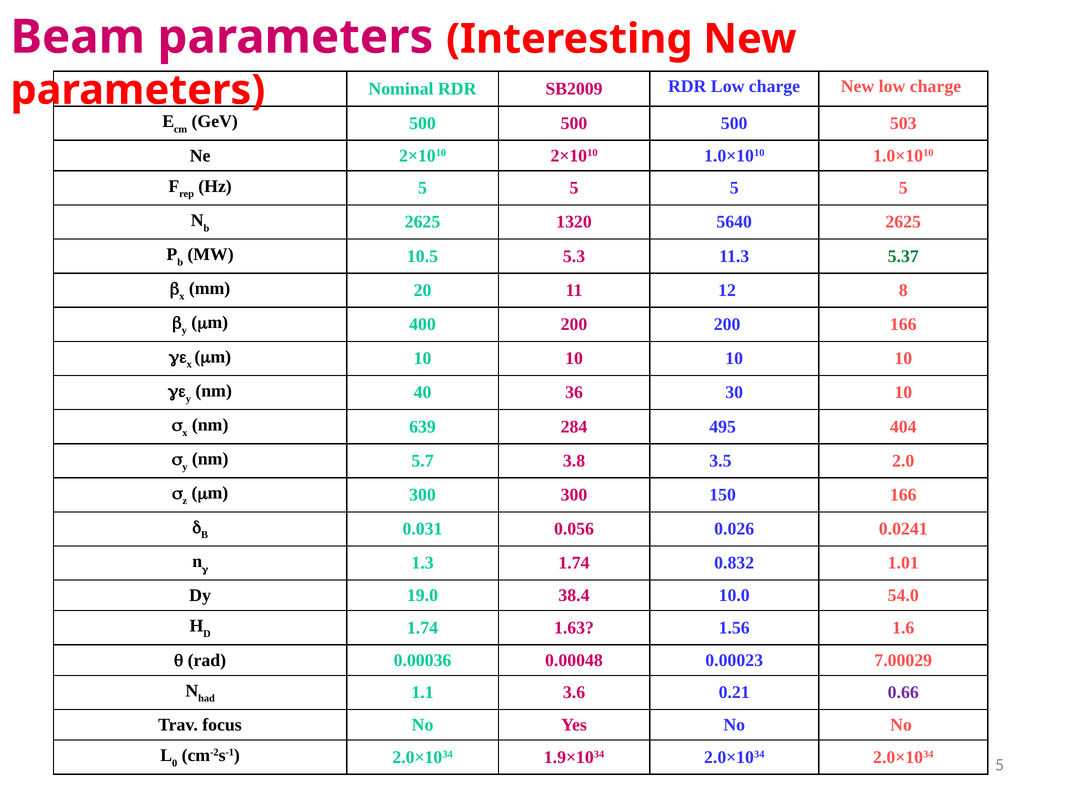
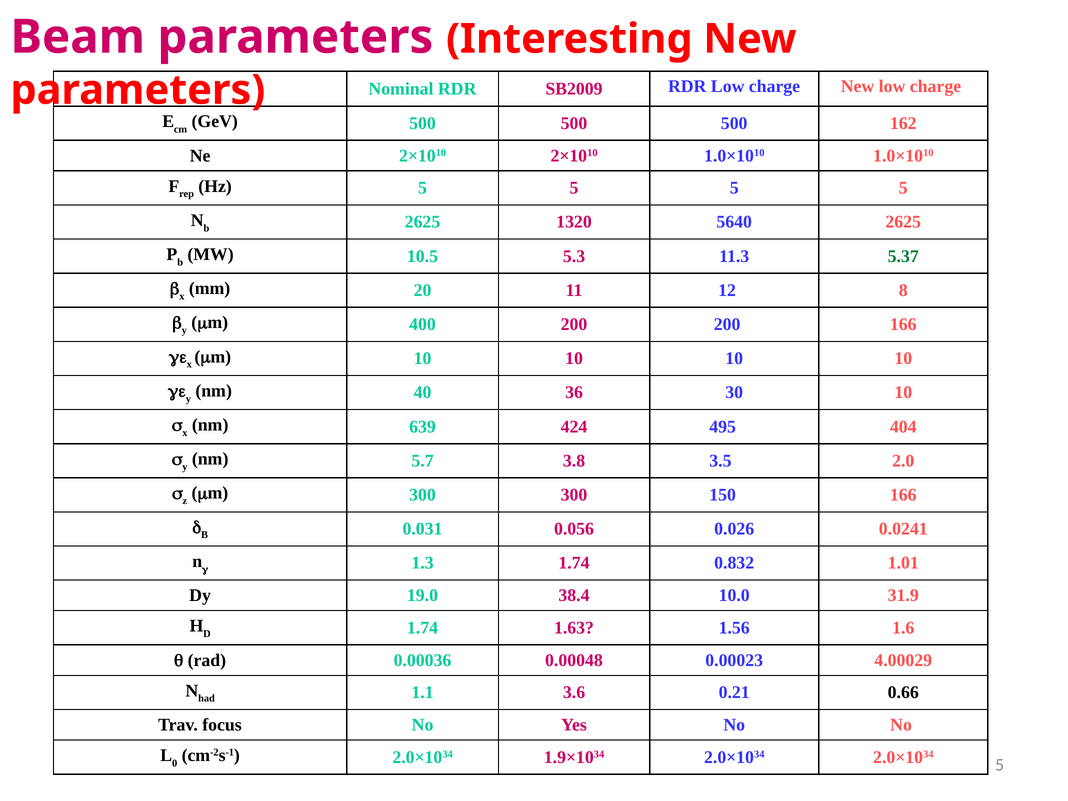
503: 503 -> 162
284: 284 -> 424
54.0: 54.0 -> 31.9
7.00029: 7.00029 -> 4.00029
0.66 colour: purple -> black
